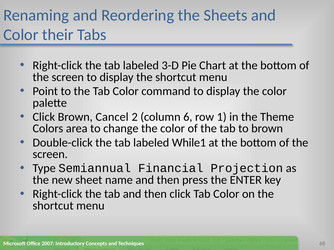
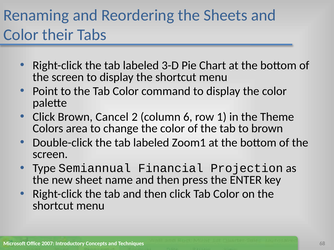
While1: While1 -> Zoom1
